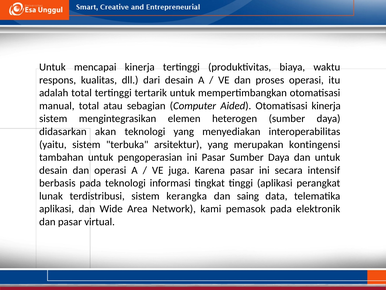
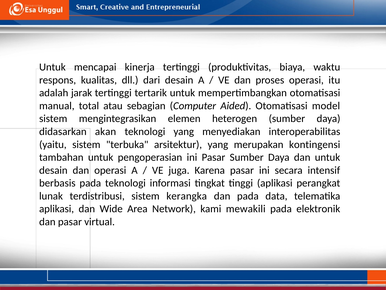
adalah total: total -> jarak
Otomatisasi kinerja: kinerja -> model
dan saing: saing -> pada
pemasok: pemasok -> mewakili
